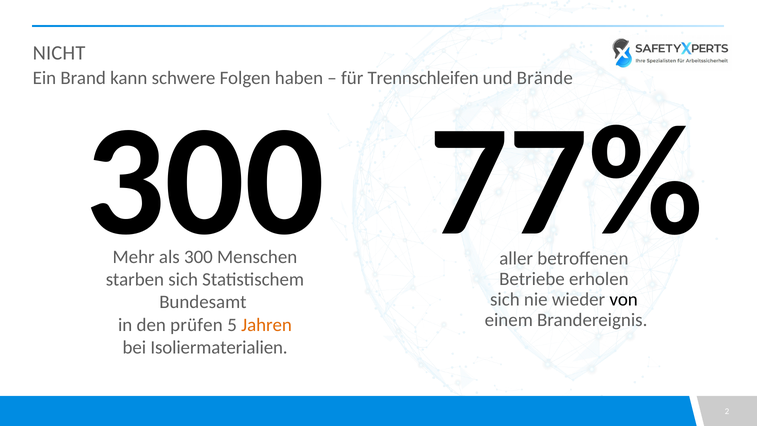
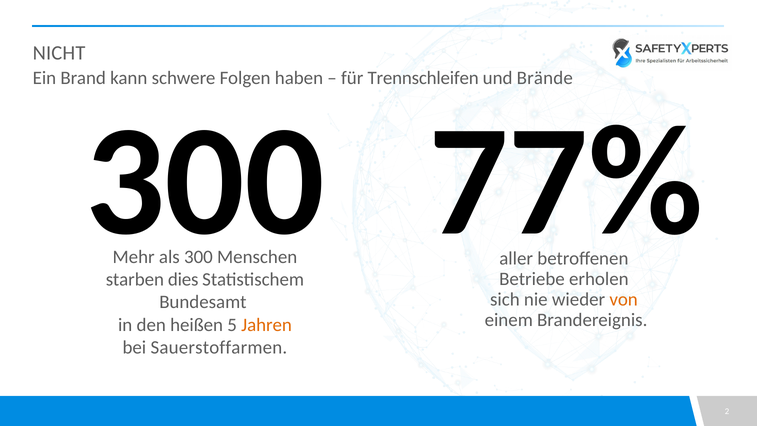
starben sich: sich -> dies
von colour: black -> orange
prüfen: prüfen -> heißen
Isoliermaterialien: Isoliermaterialien -> Sauerstoffarmen
